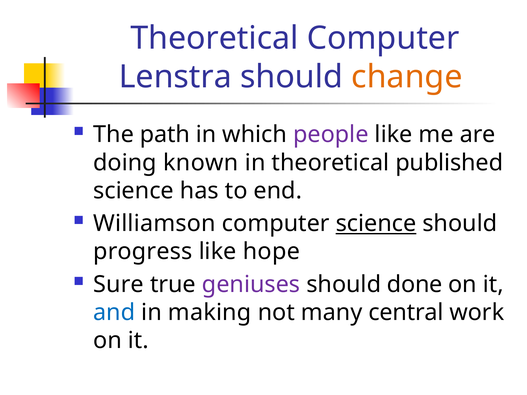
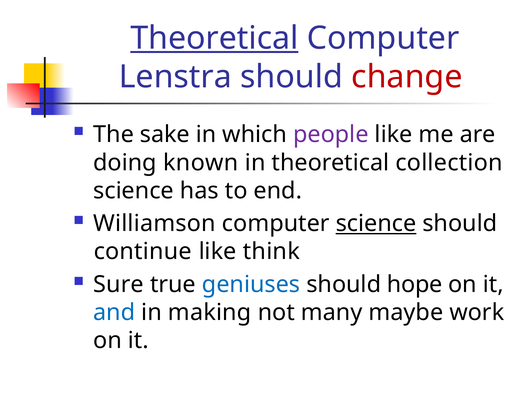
Theoretical at (214, 38) underline: none -> present
change colour: orange -> red
path: path -> sake
published: published -> collection
progress: progress -> continue
hope: hope -> think
geniuses colour: purple -> blue
done: done -> hope
central: central -> maybe
